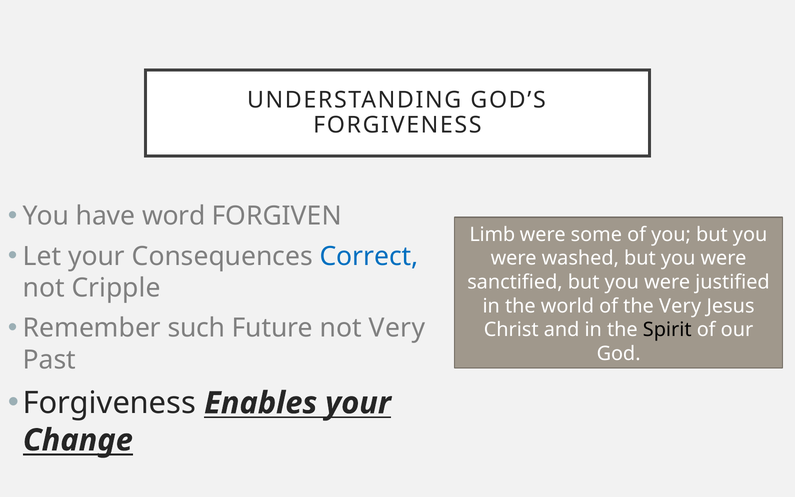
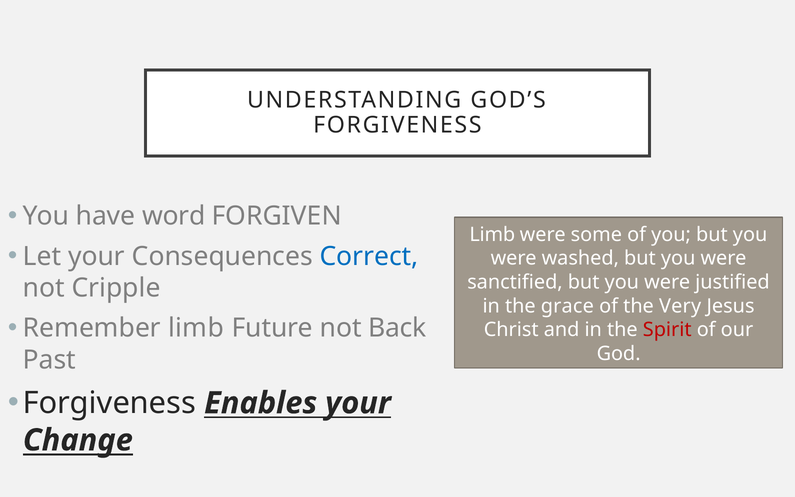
world: world -> grace
Remember such: such -> limb
not Very: Very -> Back
Spirit colour: black -> red
